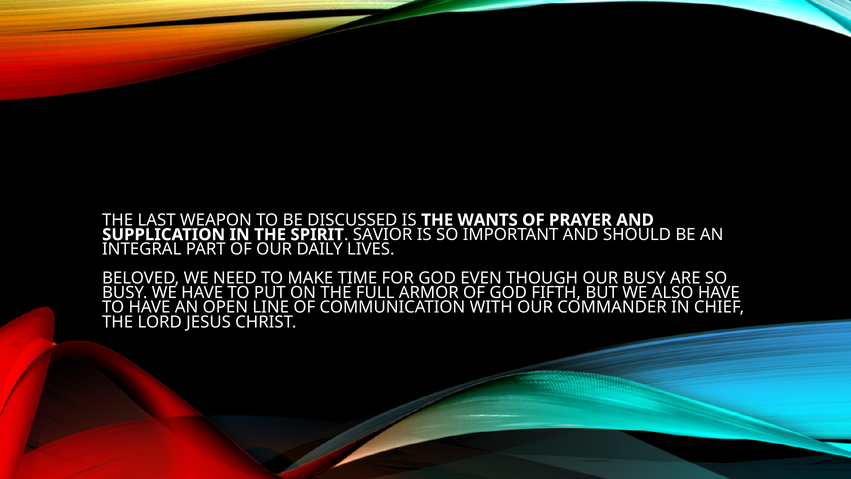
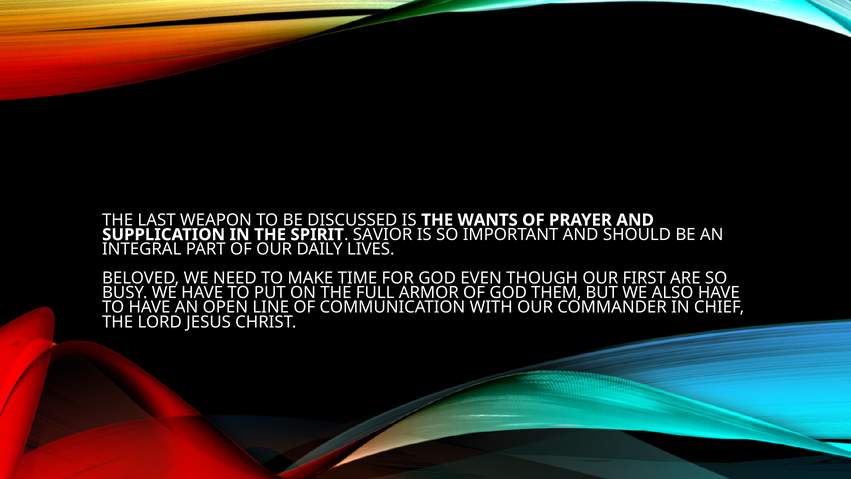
OUR BUSY: BUSY -> FIRST
FIFTH: FIFTH -> THEM
